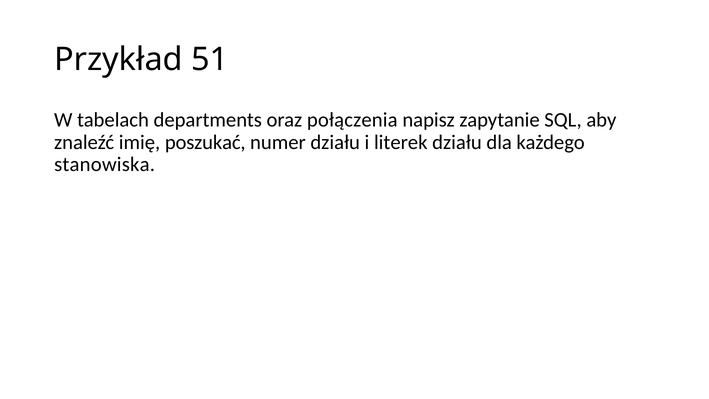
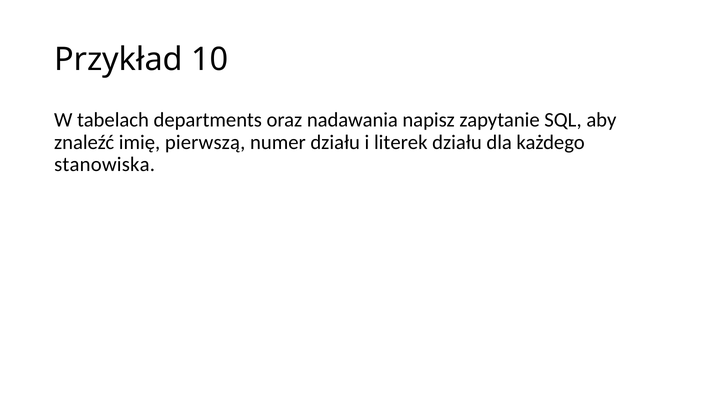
51: 51 -> 10
połączenia: połączenia -> nadawania
poszukać: poszukać -> pierwszą
